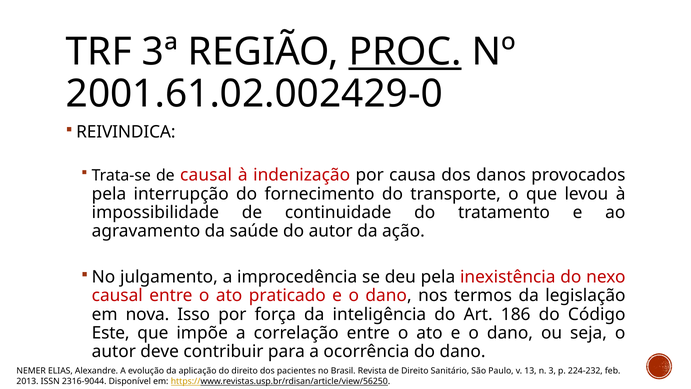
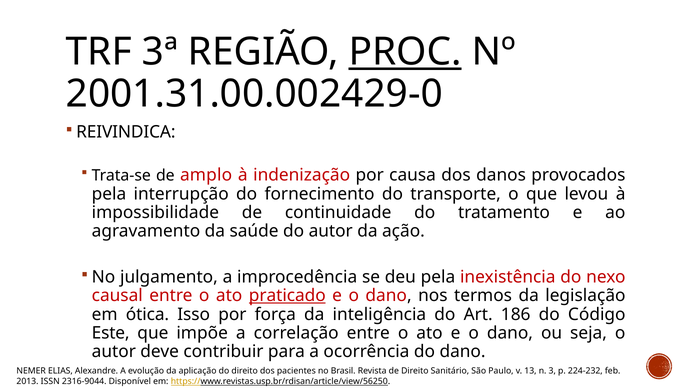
2001.61.02.002429-0: 2001.61.02.002429-0 -> 2001.31.00.002429-0
de causal: causal -> amplo
praticado underline: none -> present
nova: nova -> ótica
